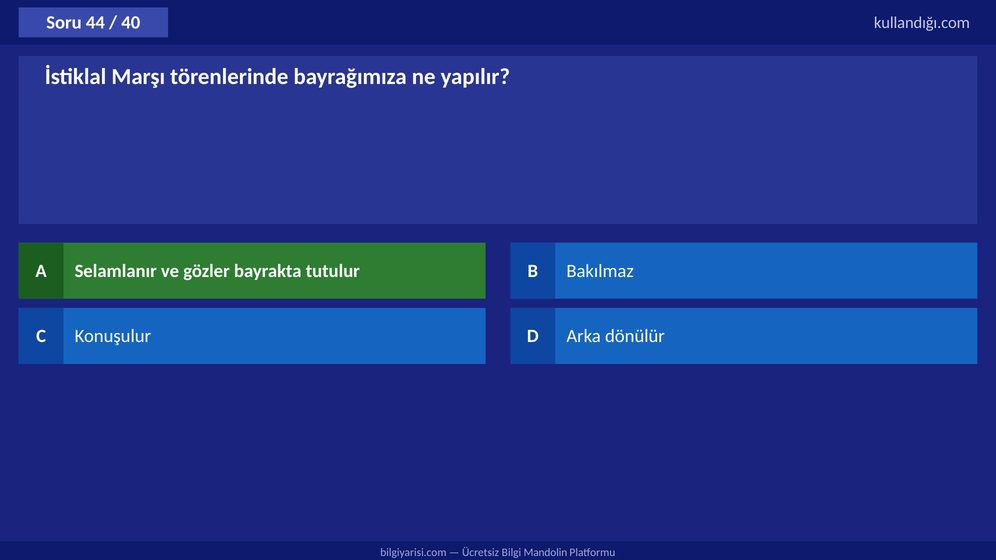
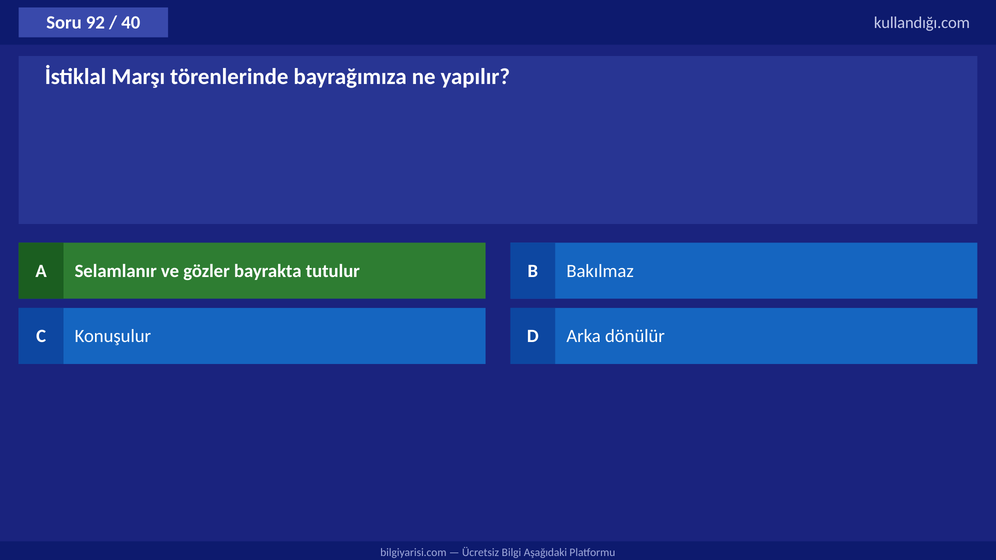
44: 44 -> 92
Mandolin: Mandolin -> Aşağıdaki
